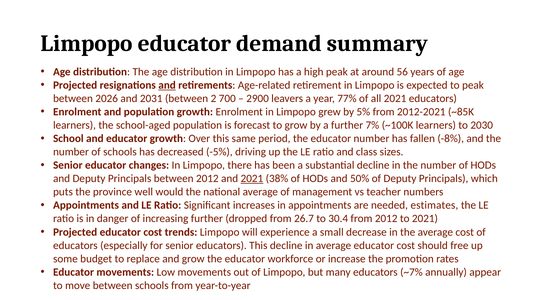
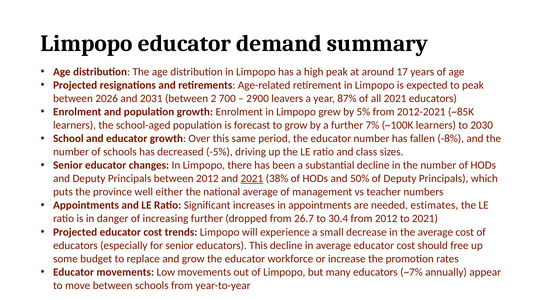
56: 56 -> 17
and at (167, 85) underline: present -> none
77%: 77% -> 87%
would: would -> either
